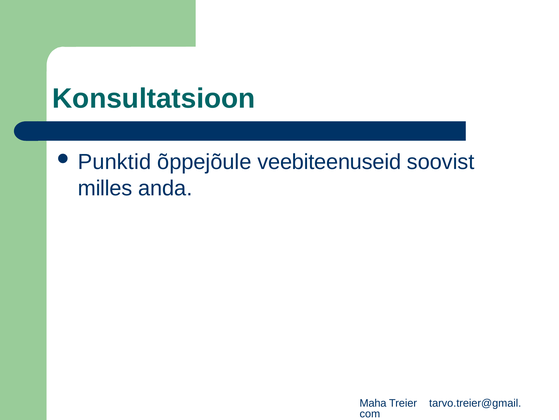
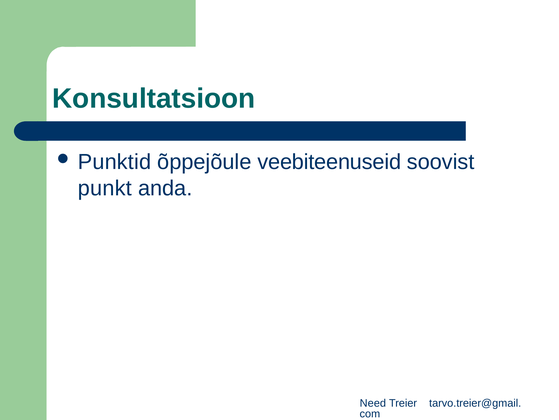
milles: milles -> punkt
Maha: Maha -> Need
